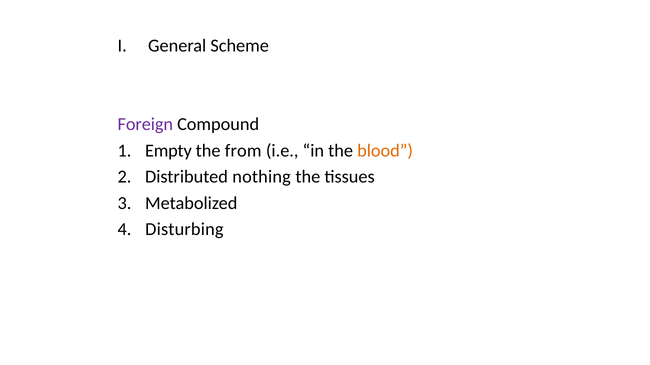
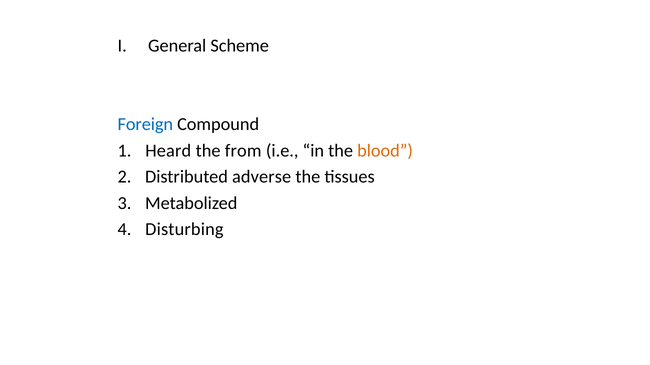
Foreign colour: purple -> blue
Empty: Empty -> Heard
nothing: nothing -> adverse
